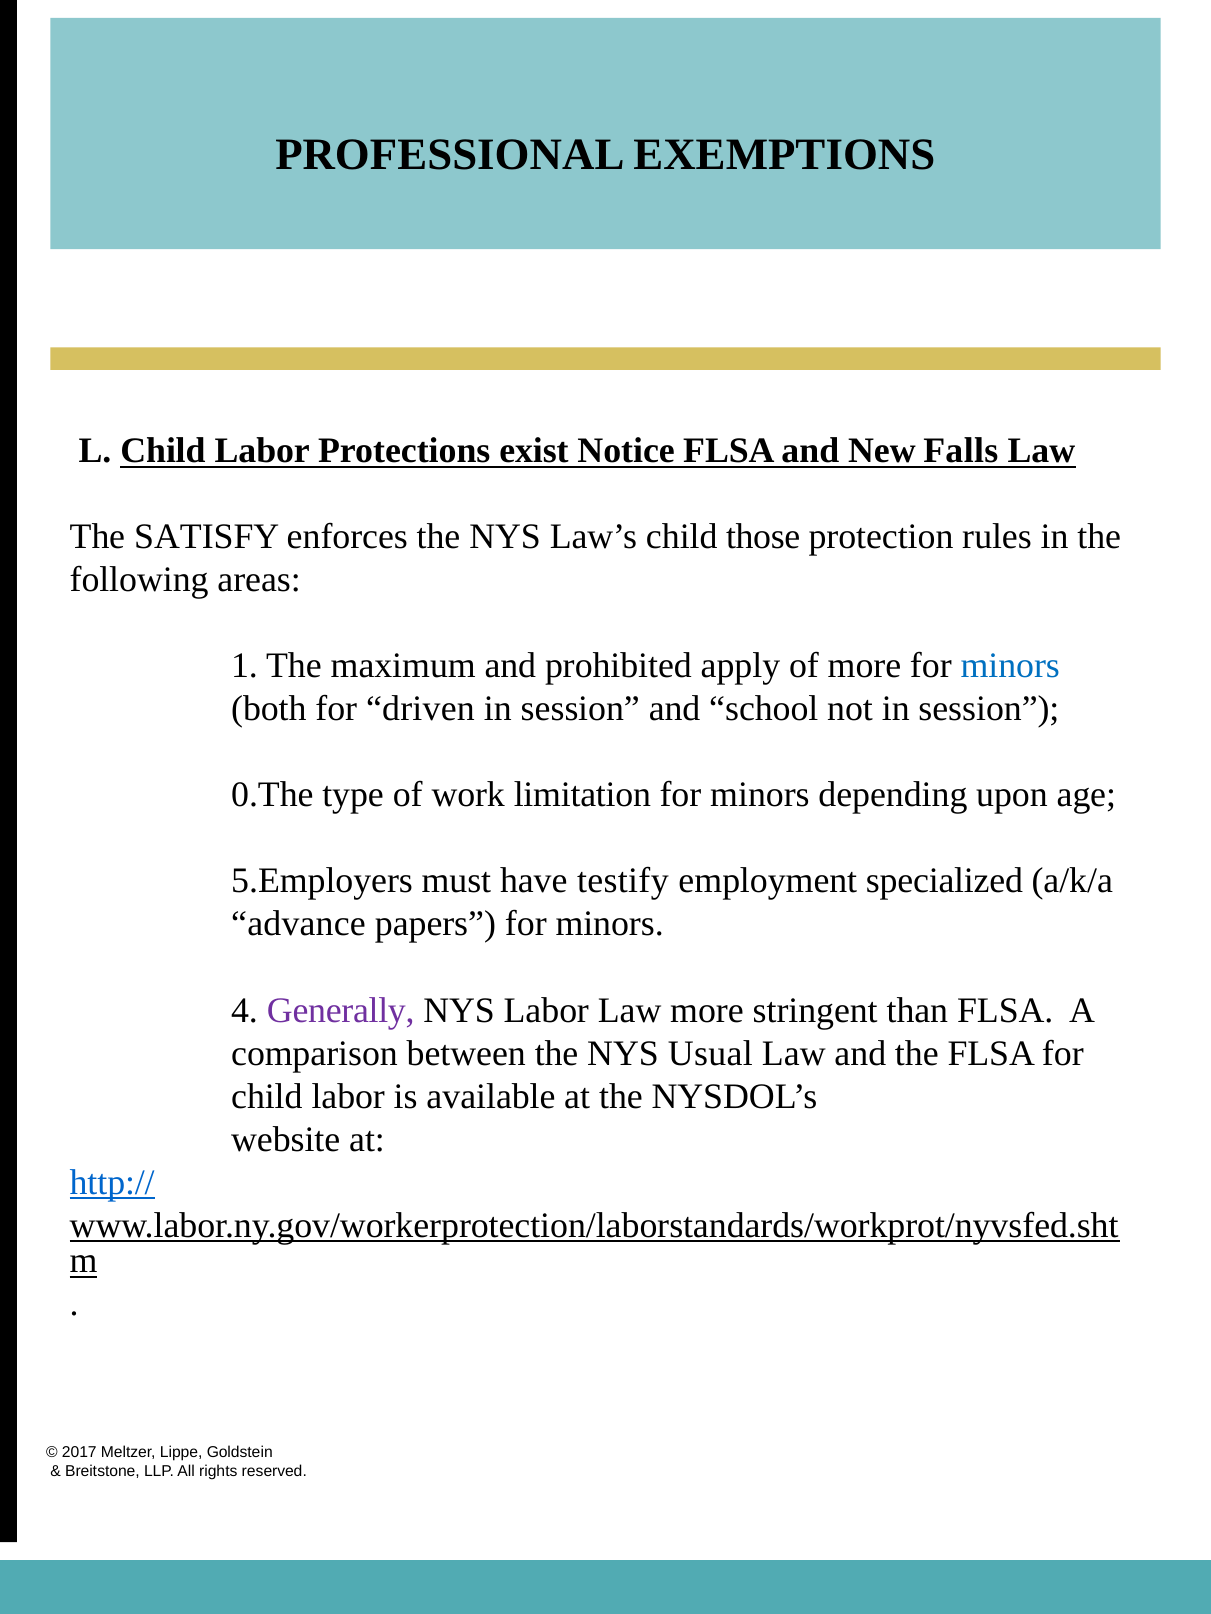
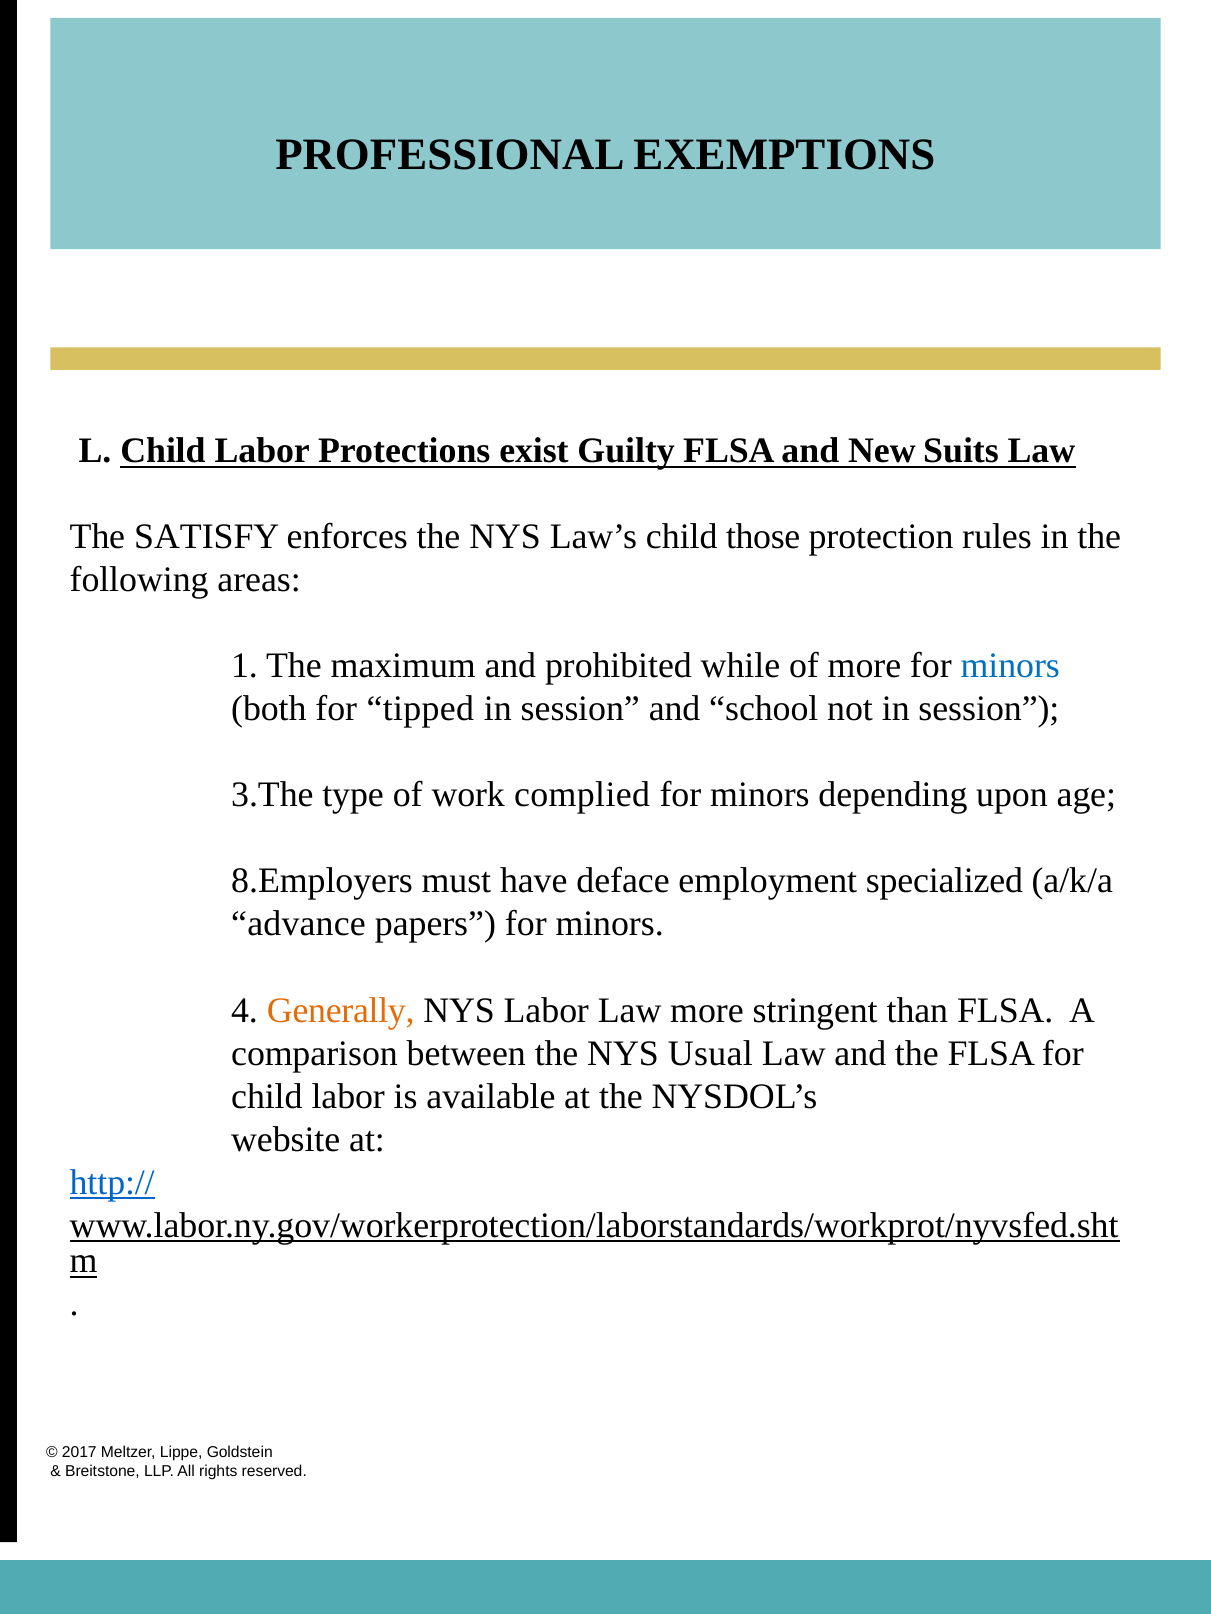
Notice: Notice -> Guilty
Falls: Falls -> Suits
apply: apply -> while
driven: driven -> tipped
0.The: 0.The -> 3.The
limitation: limitation -> complied
5.Employers: 5.Employers -> 8.Employers
testify: testify -> deface
Generally colour: purple -> orange
